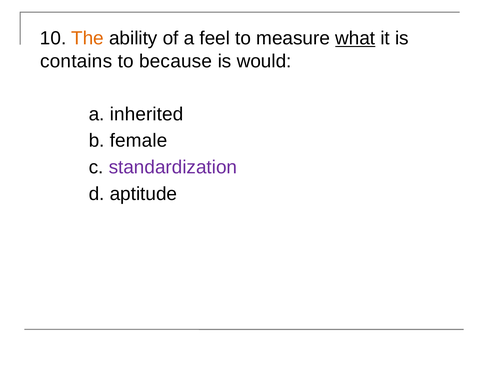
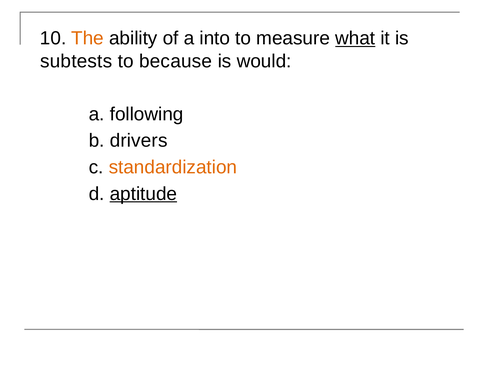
feel: feel -> into
contains: contains -> subtests
inherited: inherited -> following
female: female -> drivers
standardization colour: purple -> orange
aptitude underline: none -> present
